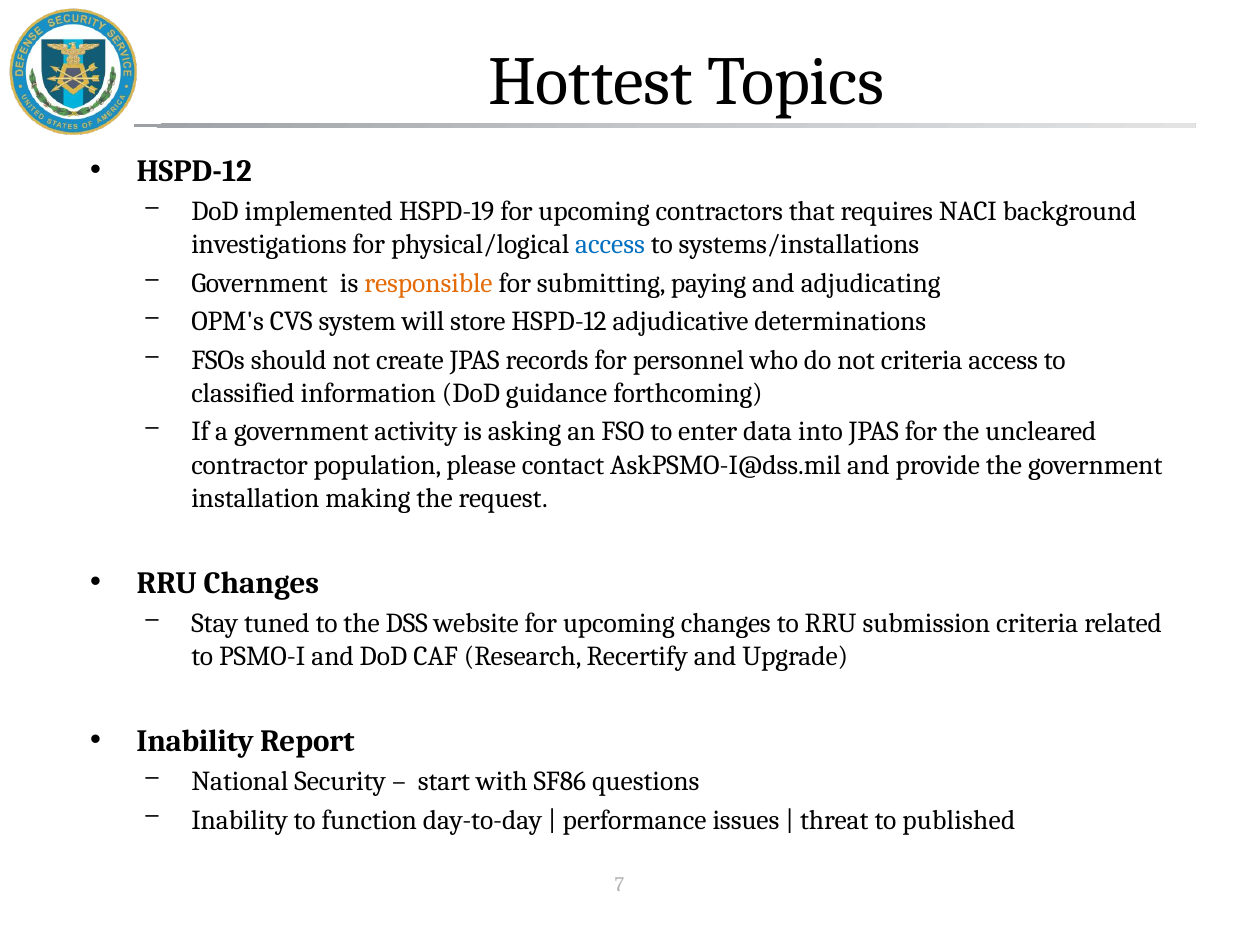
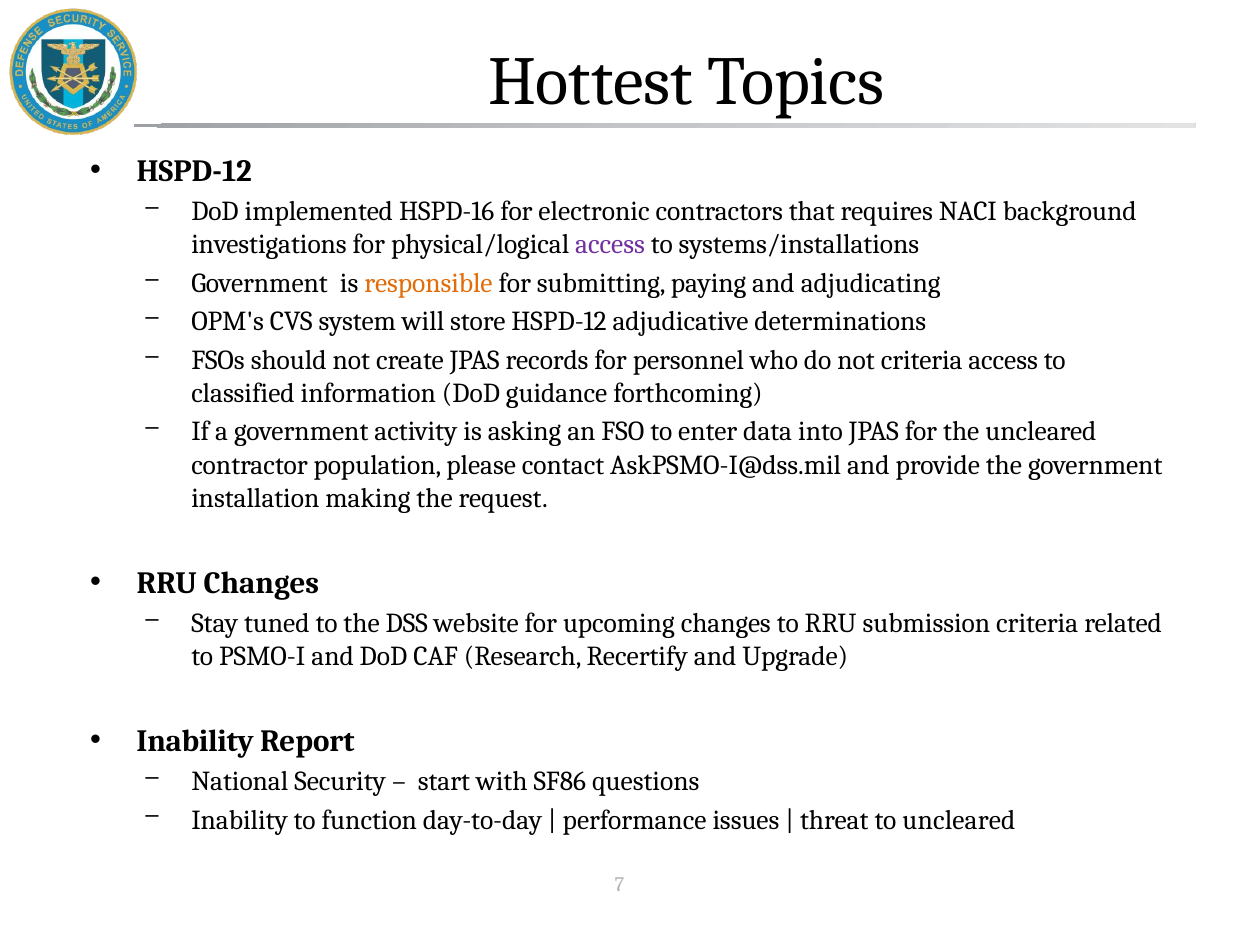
HSPD-19: HSPD-19 -> HSPD-16
upcoming at (594, 212): upcoming -> electronic
access at (610, 245) colour: blue -> purple
to published: published -> uncleared
